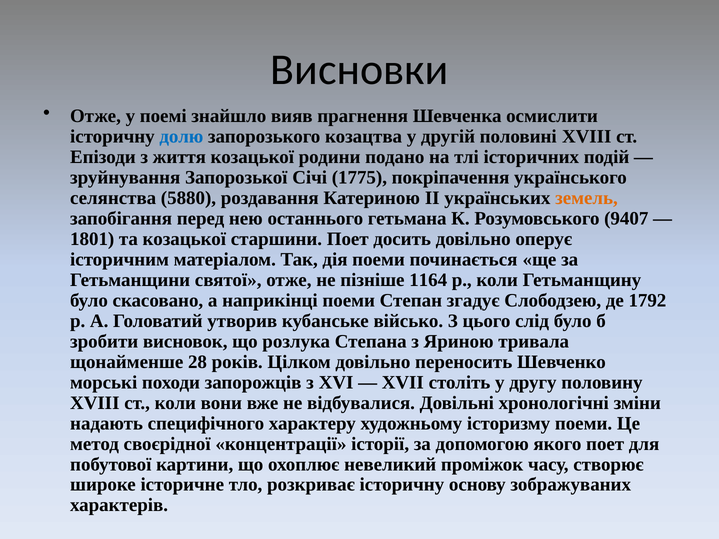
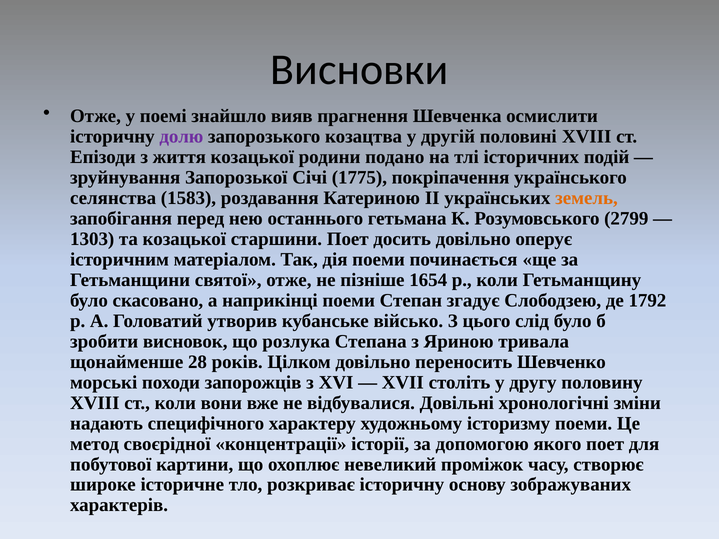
долю colour: blue -> purple
5880: 5880 -> 1583
9407: 9407 -> 2799
1801: 1801 -> 1303
1164: 1164 -> 1654
